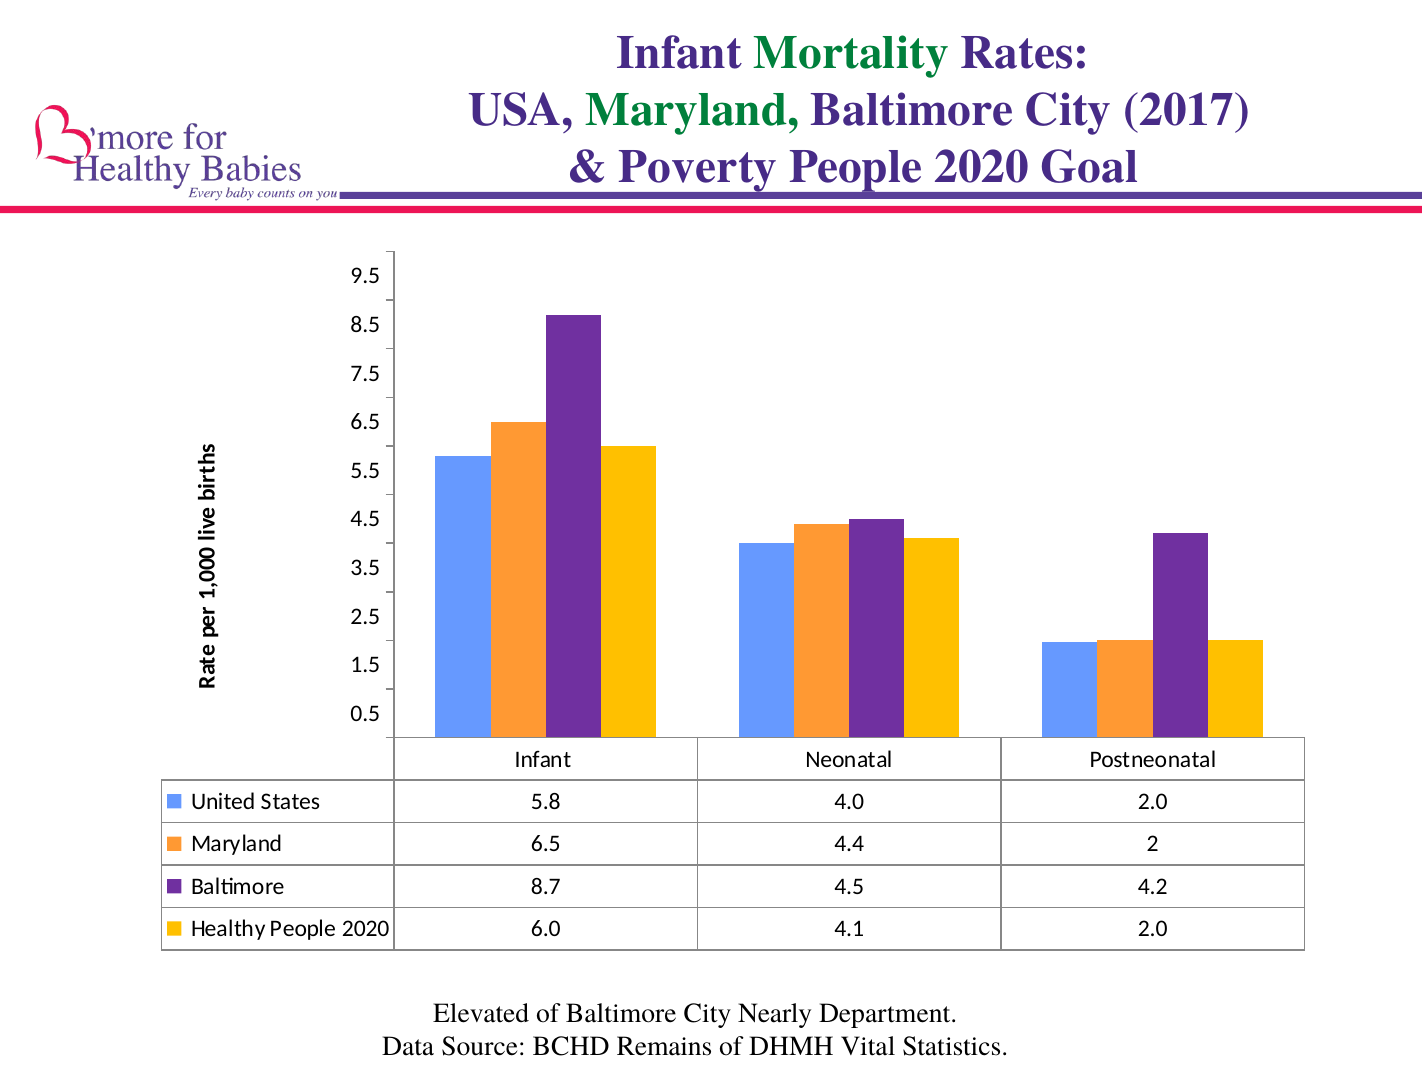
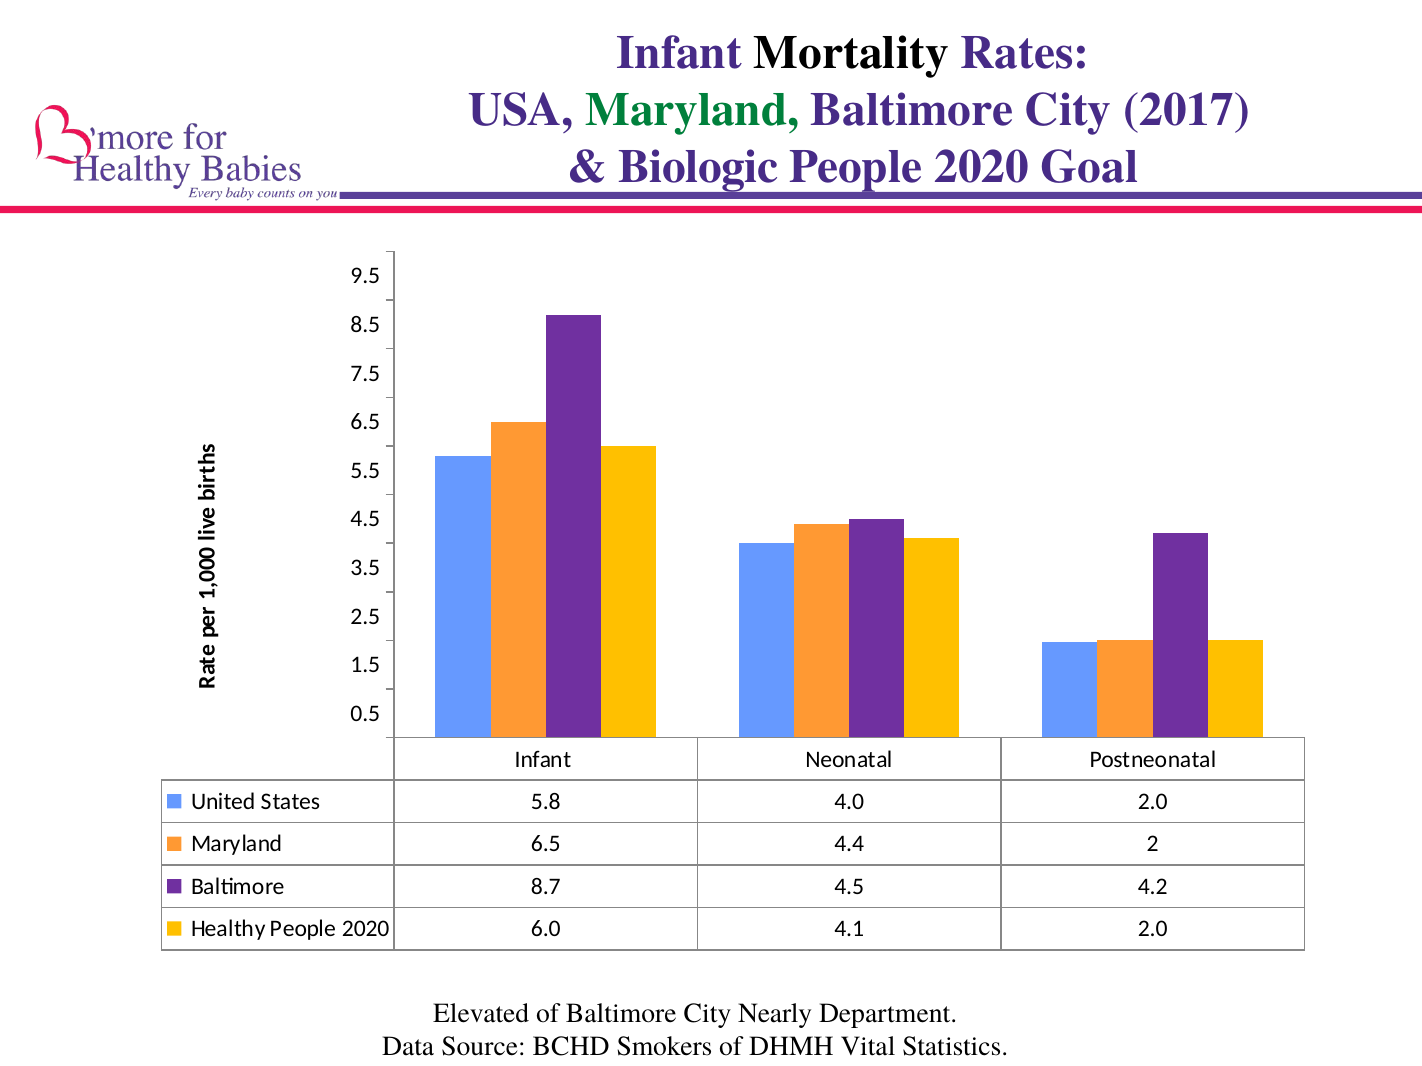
Mortality colour: green -> black
Poverty: Poverty -> Biologic
Remains: Remains -> Smokers
